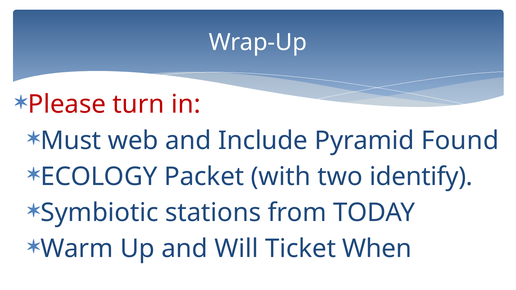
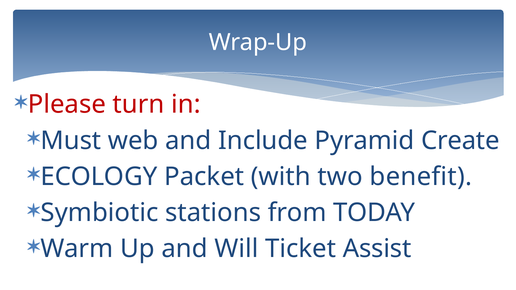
Found: Found -> Create
identify: identify -> benefit
When: When -> Assist
